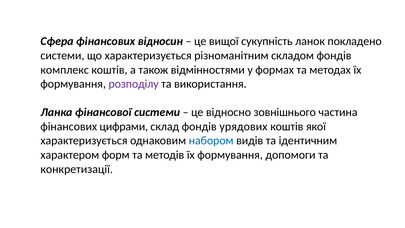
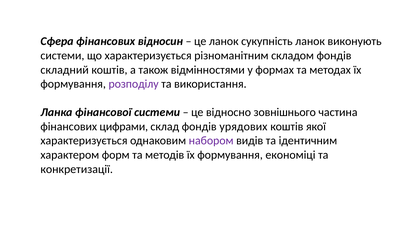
це вищої: вищої -> ланок
покладено: покладено -> виконують
комплекс: комплекс -> складний
набором colour: blue -> purple
допомоги: допомоги -> економіці
